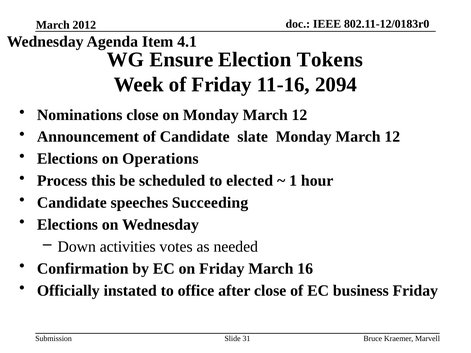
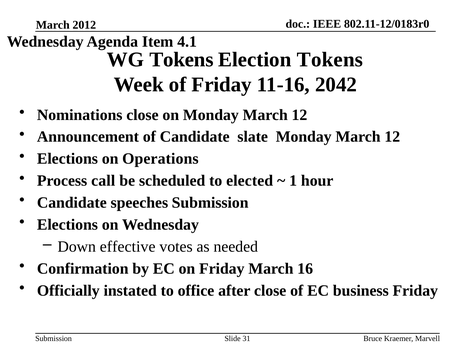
WG Ensure: Ensure -> Tokens
2094: 2094 -> 2042
this: this -> call
speeches Succeeding: Succeeding -> Submission
activities: activities -> effective
